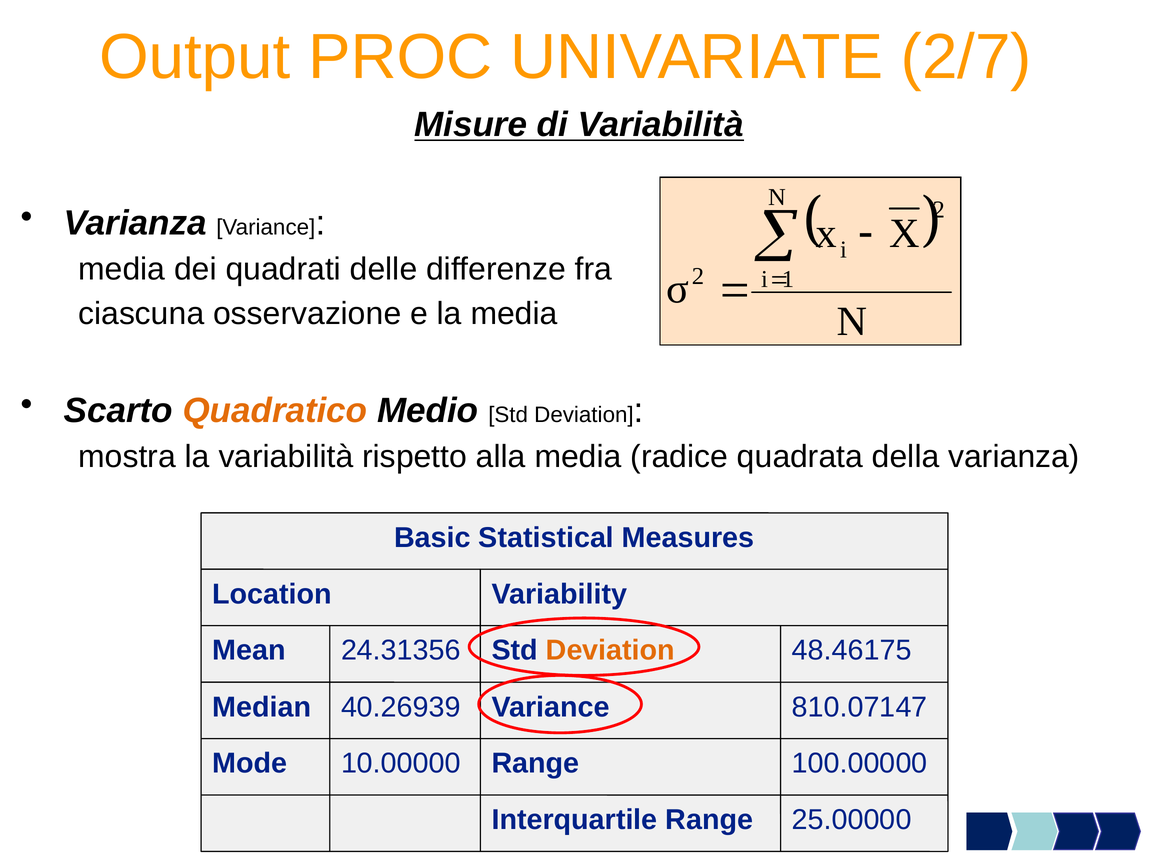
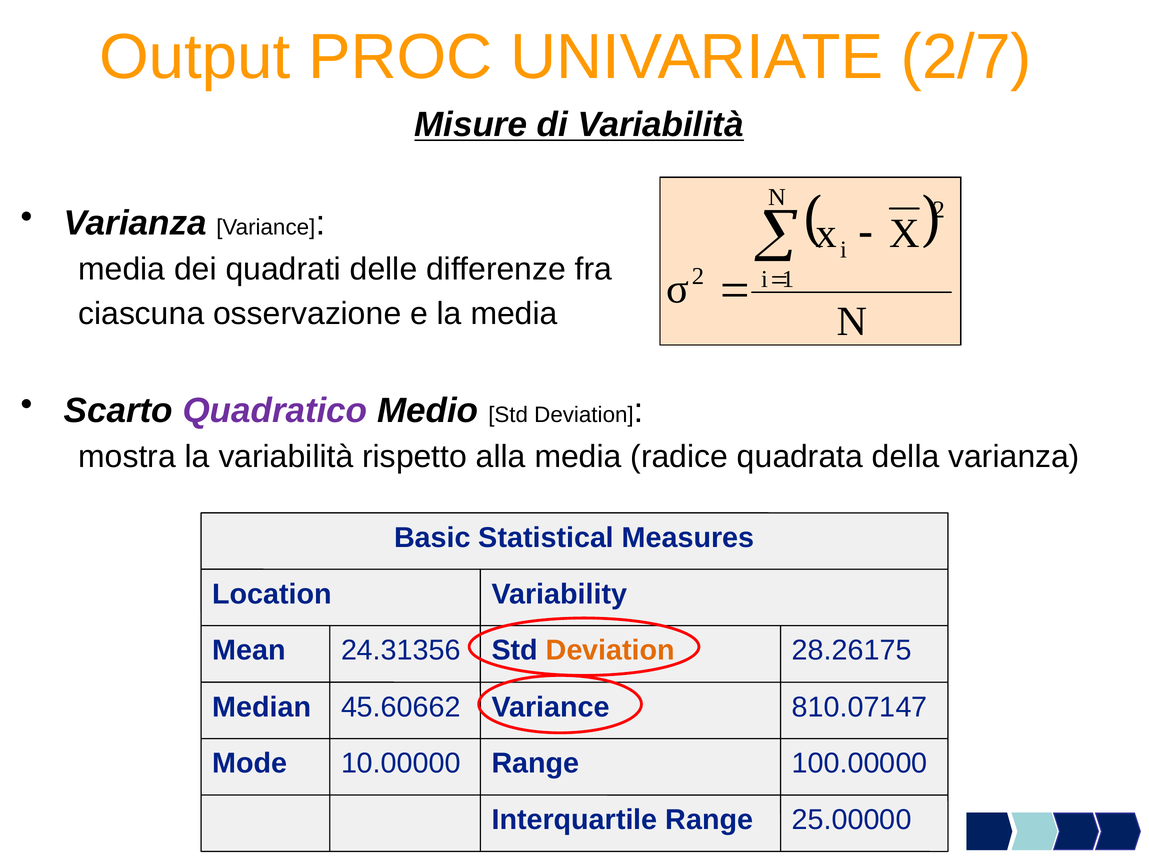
Quadratico colour: orange -> purple
48.46175: 48.46175 -> 28.26175
40.26939: 40.26939 -> 45.60662
